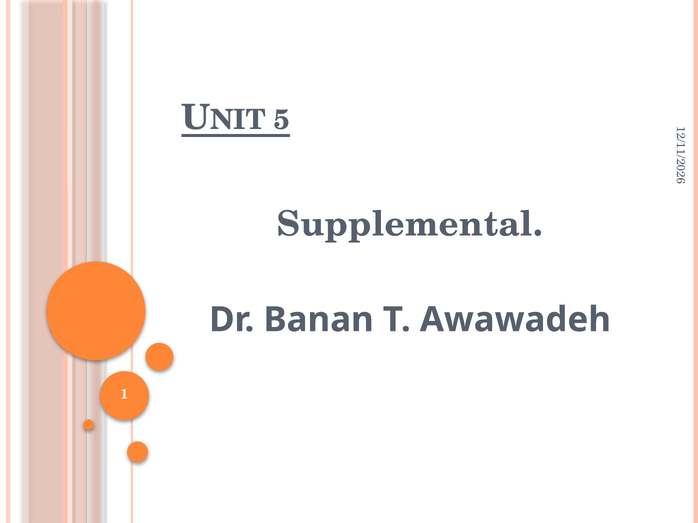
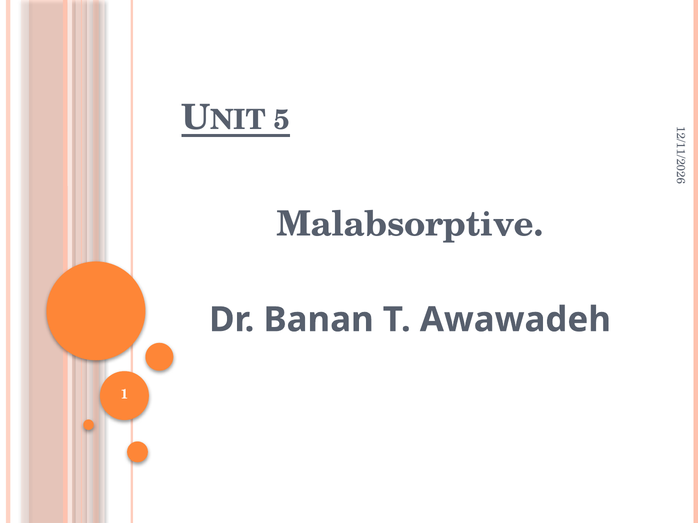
Supplemental: Supplemental -> Malabsorptive
